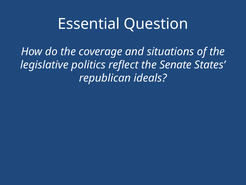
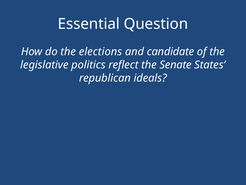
coverage: coverage -> elections
situations: situations -> candidate
